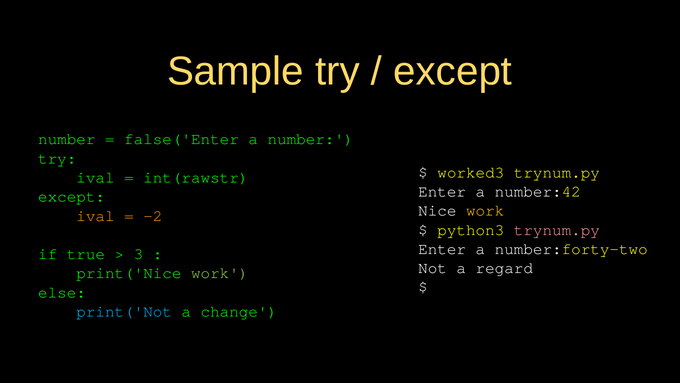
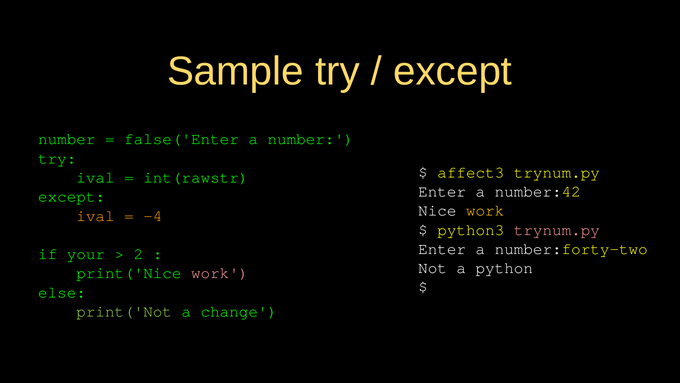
worked3: worked3 -> affect3
-2: -2 -> -4
true: true -> your
3: 3 -> 2
regard: regard -> python
work at (220, 273) colour: light green -> pink
print('Not colour: light blue -> light green
